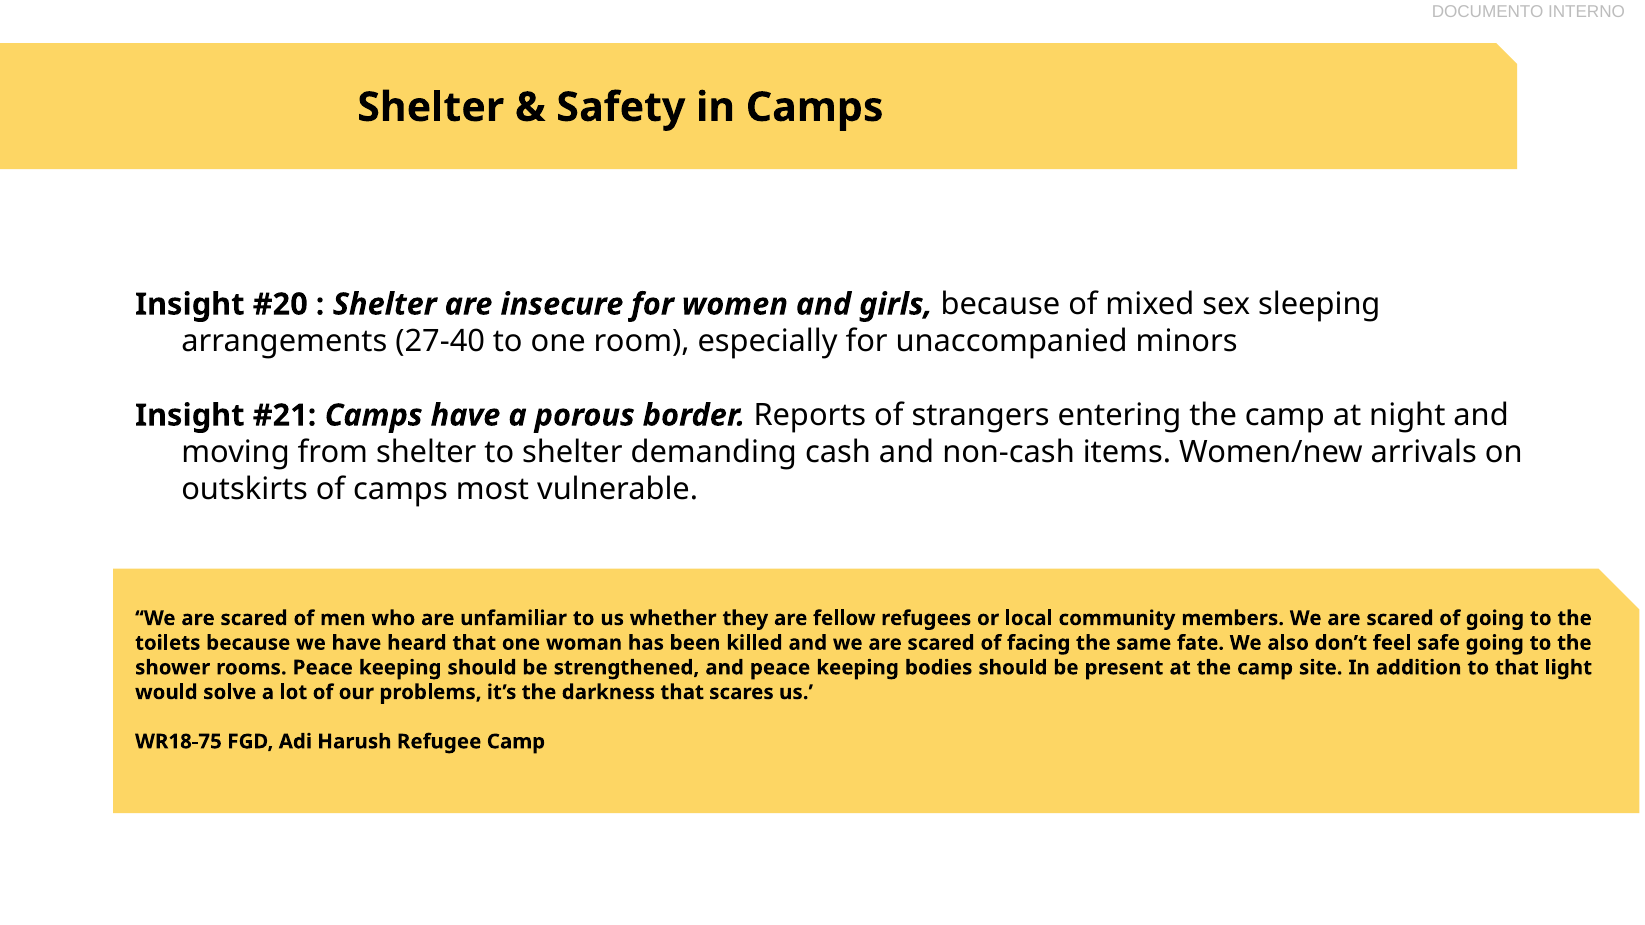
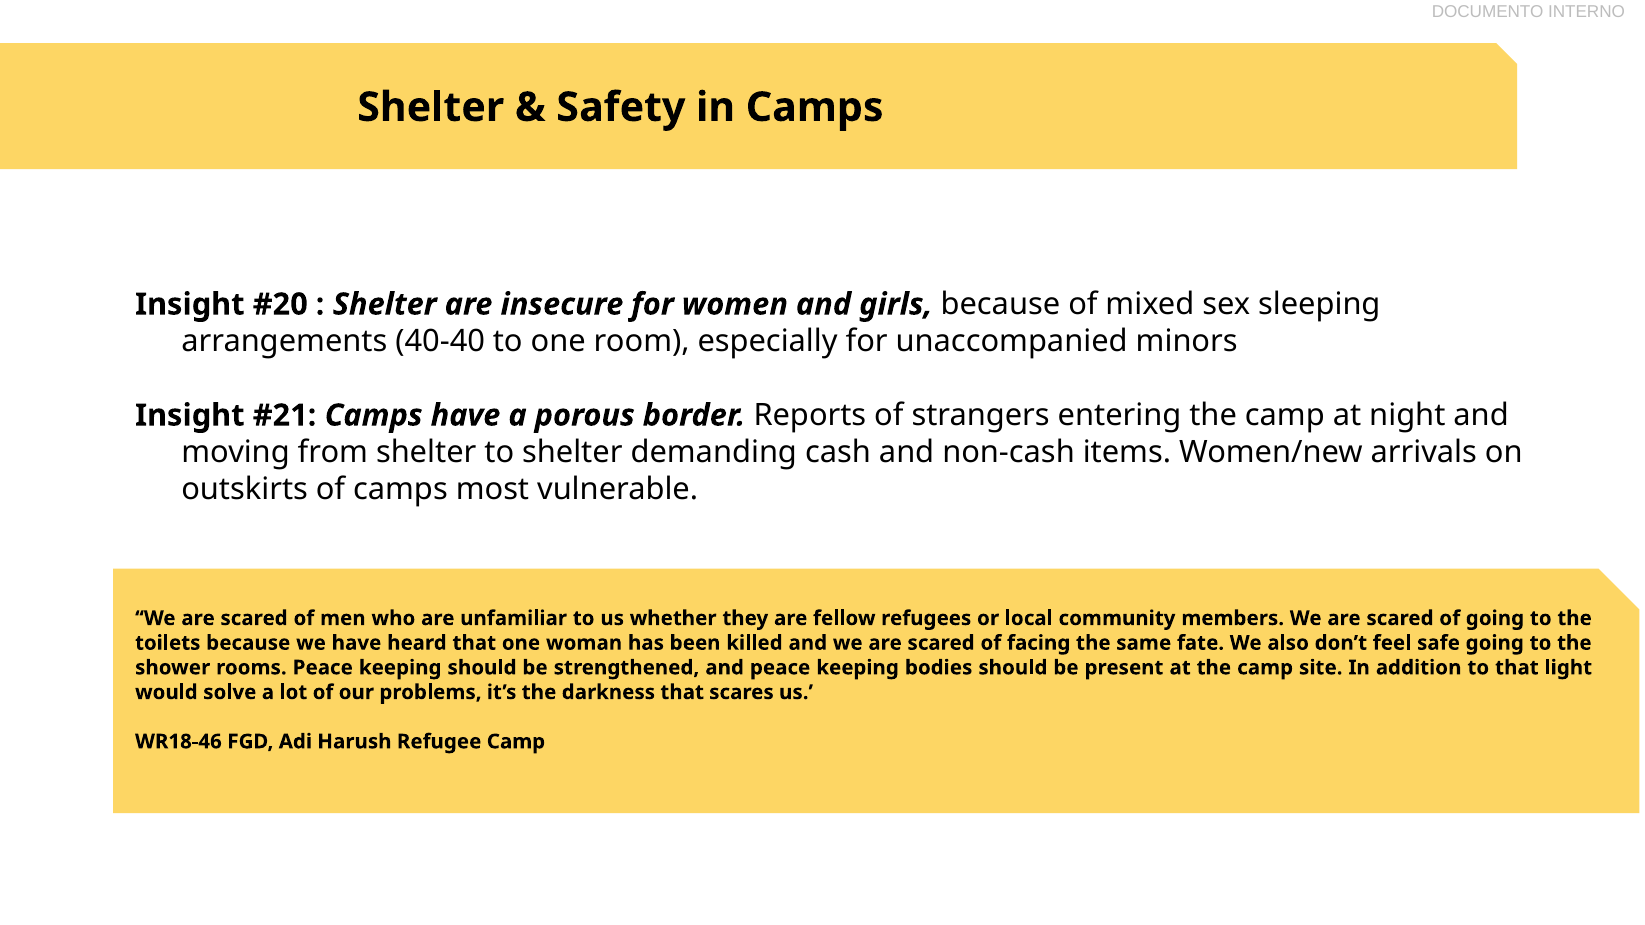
27-40: 27-40 -> 40-40
WR18-75: WR18-75 -> WR18-46
